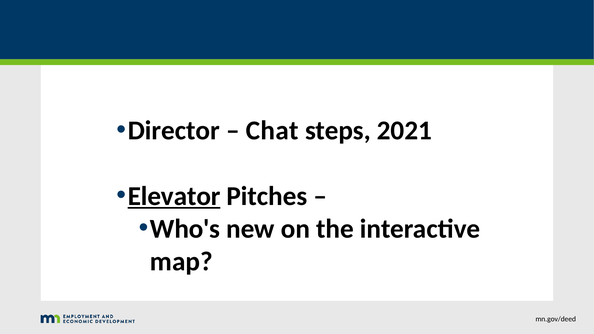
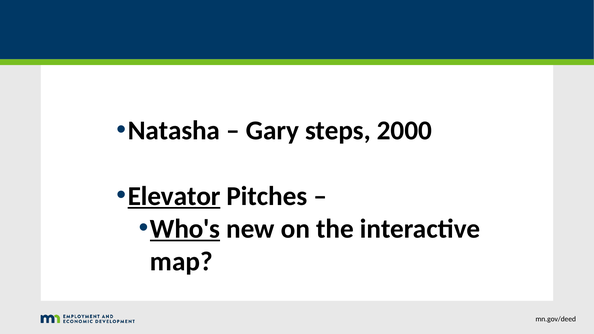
Director: Director -> Natasha
Chat: Chat -> Gary
2021: 2021 -> 2000
Who's underline: none -> present
